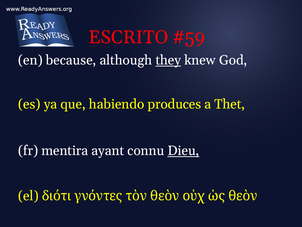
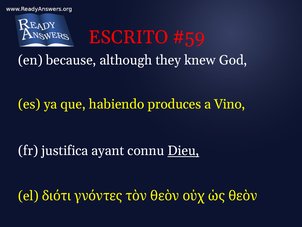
they underline: present -> none
Thet: Thet -> Vino
mentira: mentira -> justifica
